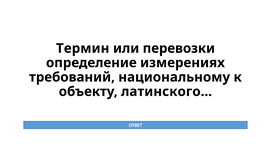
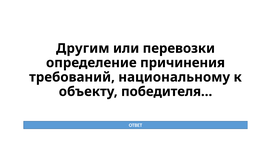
Термин: Термин -> Другим
измерениях: измерениях -> причинения
латинского…: латинского… -> победителя…
